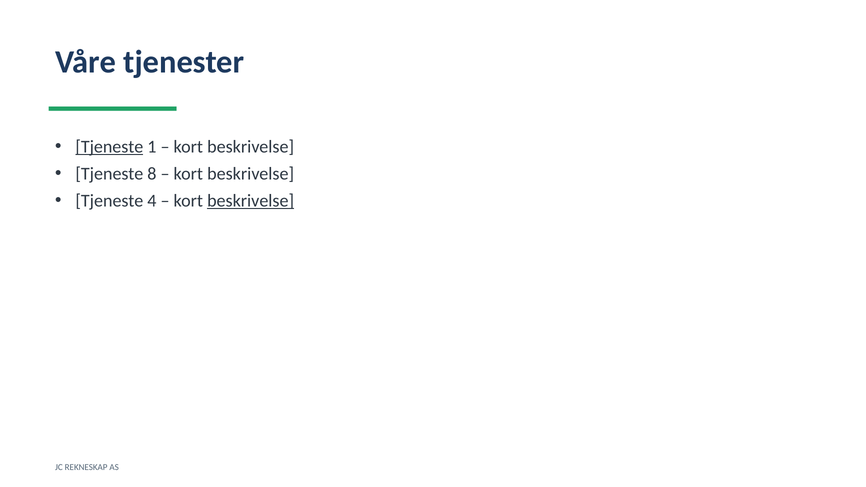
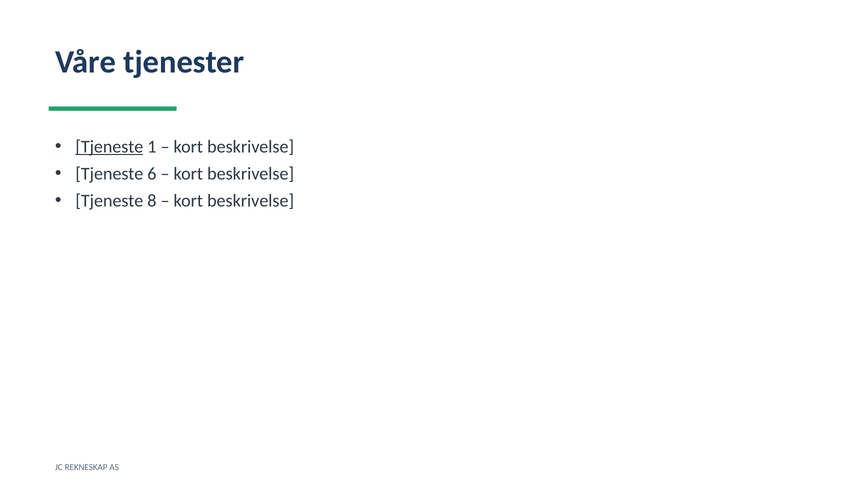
8: 8 -> 6
4: 4 -> 8
beskrivelse at (251, 201) underline: present -> none
